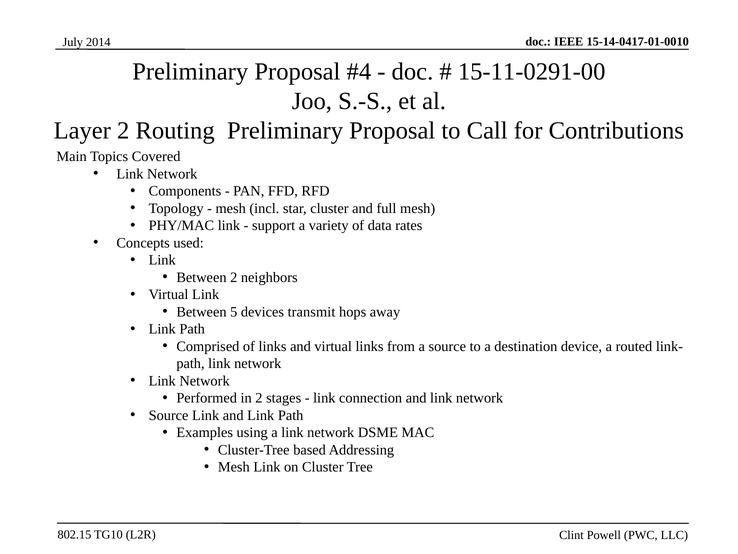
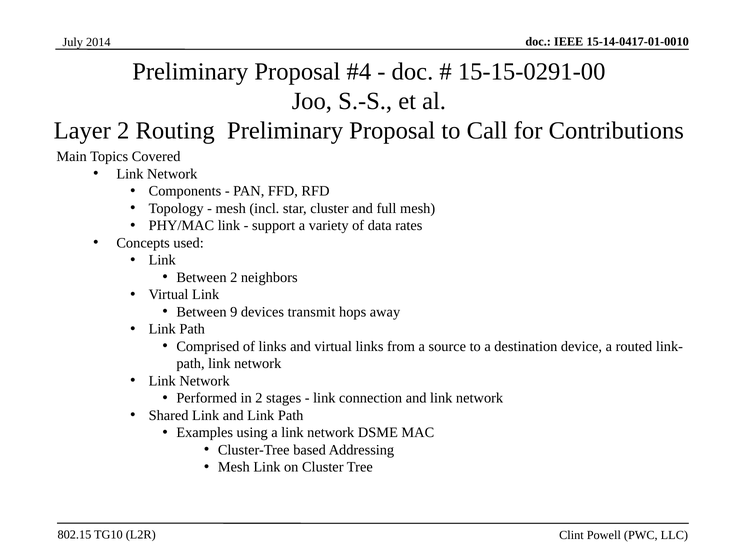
15-11-0291-00: 15-11-0291-00 -> 15-15-0291-00
5: 5 -> 9
Source at (169, 415): Source -> Shared
